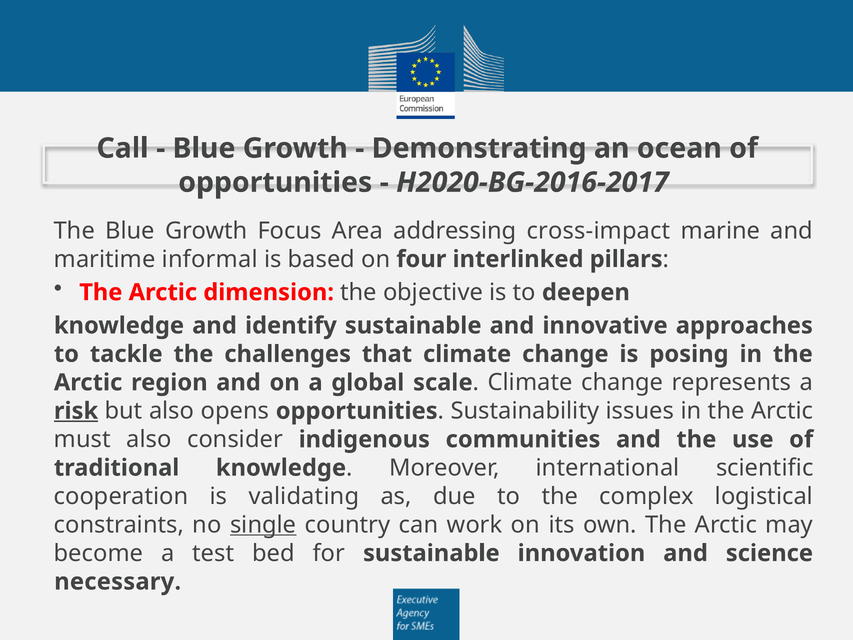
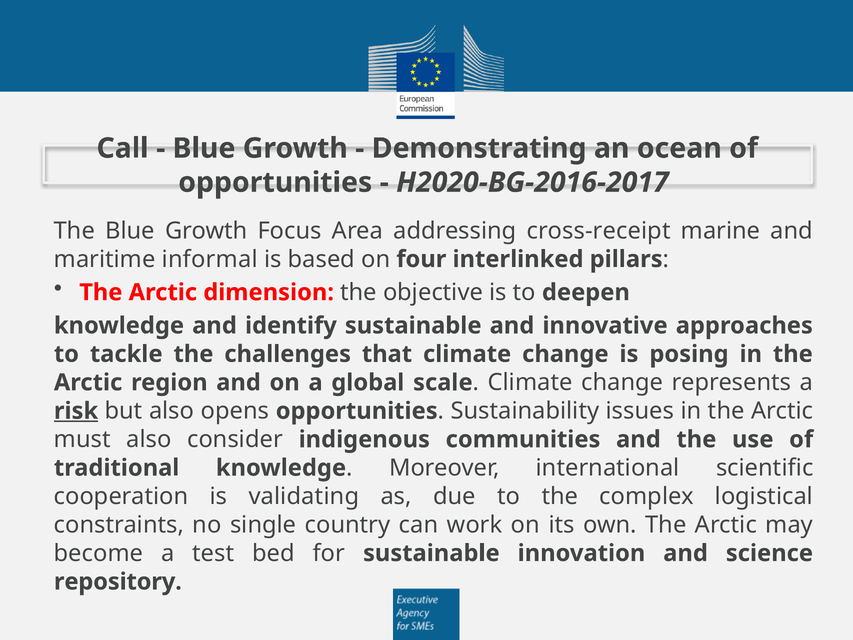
cross-impact: cross-impact -> cross-receipt
single underline: present -> none
necessary: necessary -> repository
